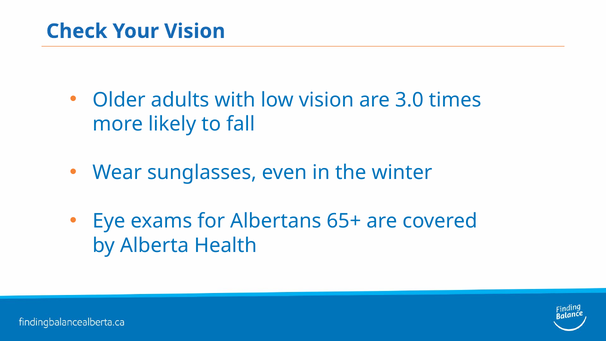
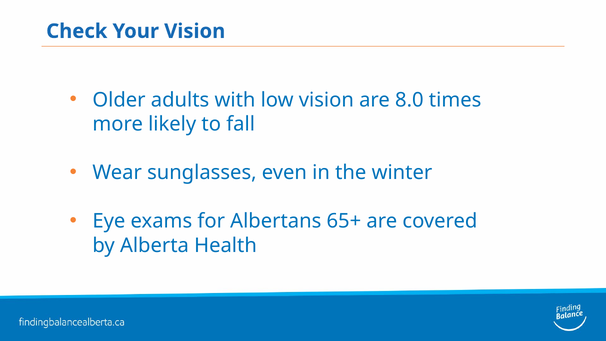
3.0: 3.0 -> 8.0
